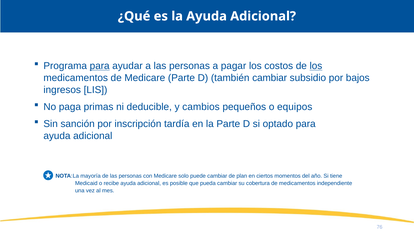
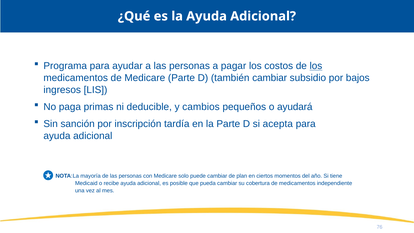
para at (100, 66) underline: present -> none
equipos: equipos -> ayudará
optado: optado -> acepta
